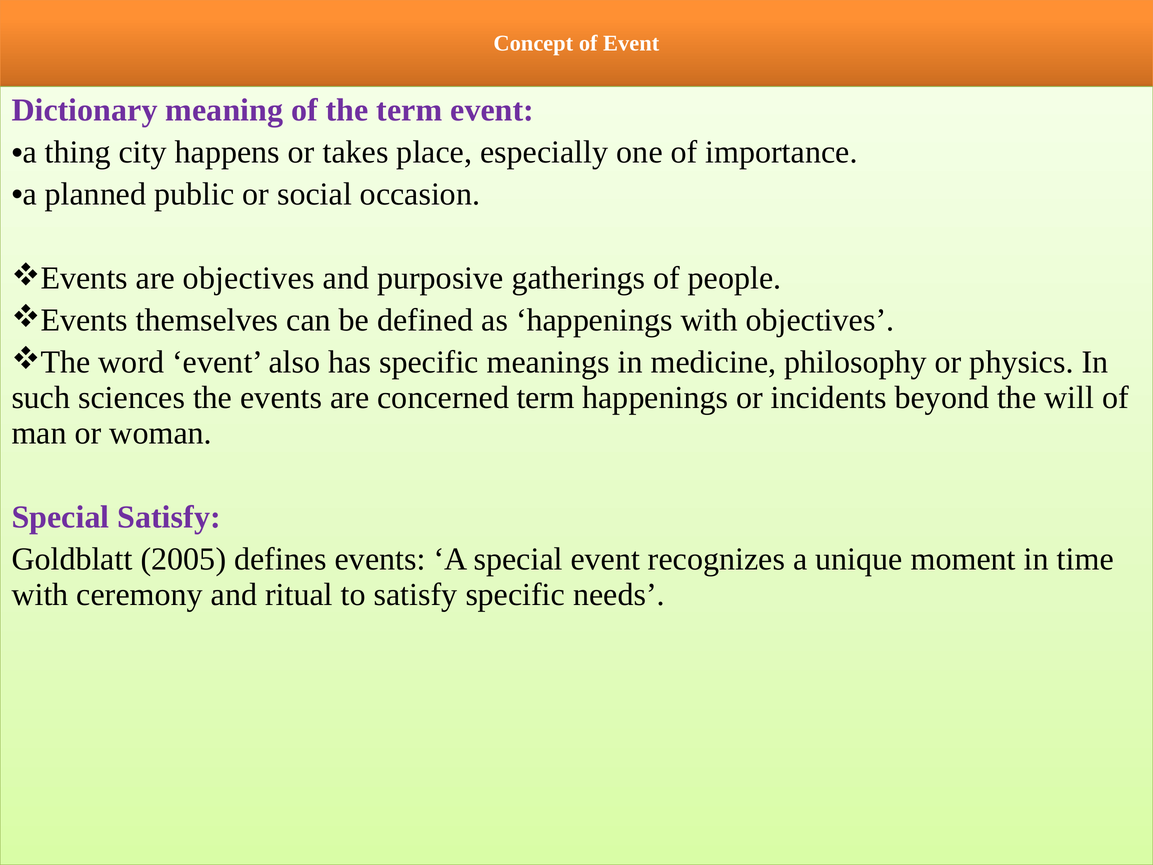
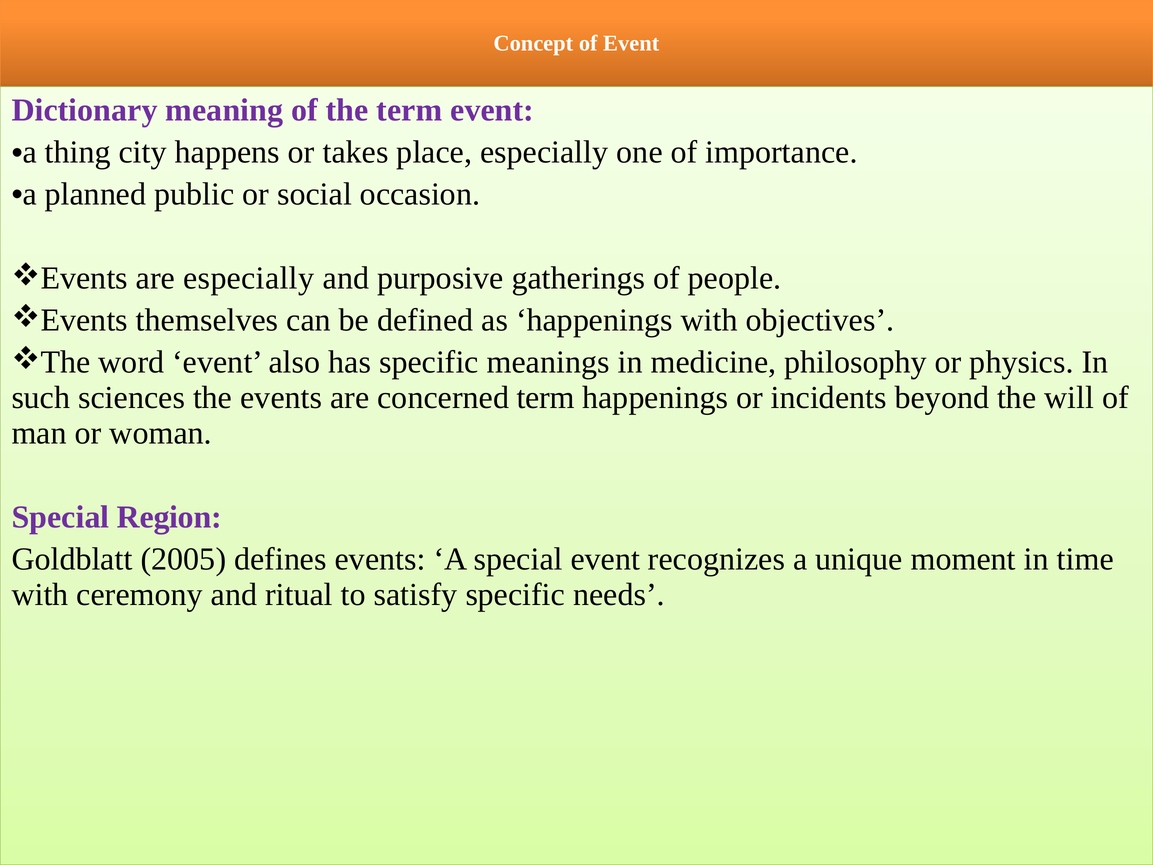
are objectives: objectives -> especially
Special Satisfy: Satisfy -> Region
